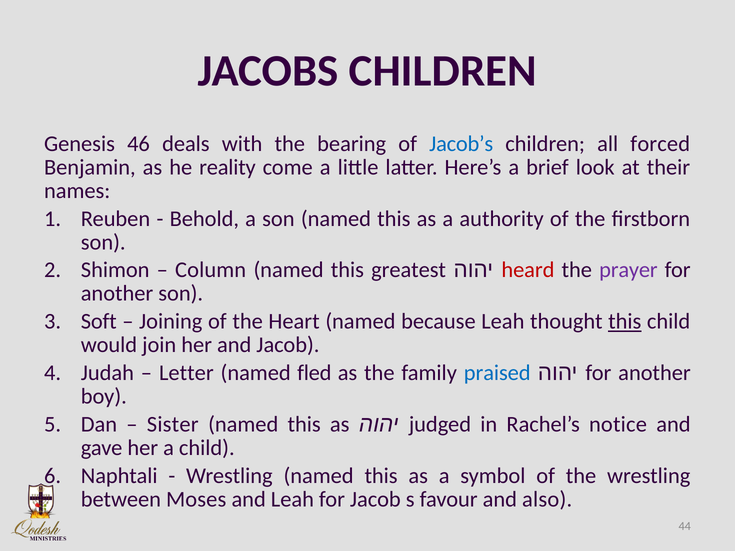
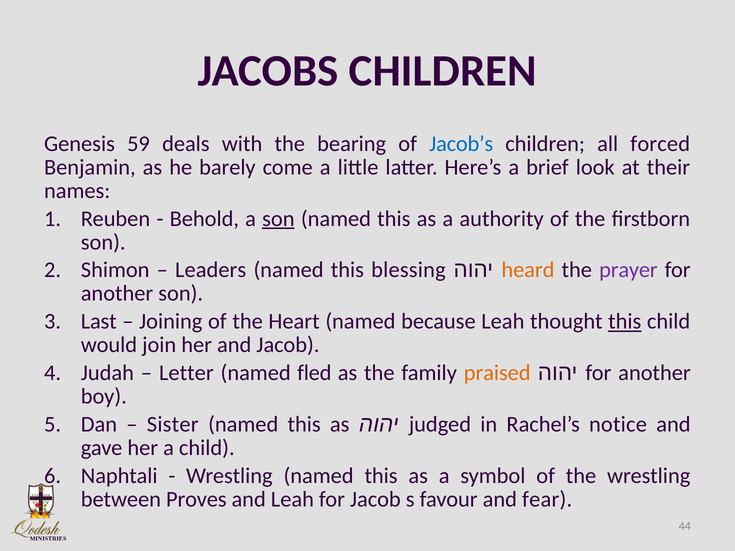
46: 46 -> 59
reality: reality -> barely
son at (278, 219) underline: none -> present
Column: Column -> Leaders
greatest: greatest -> blessing
heard colour: red -> orange
Soft: Soft -> Last
praised colour: blue -> orange
Moses: Moses -> Proves
also: also -> fear
